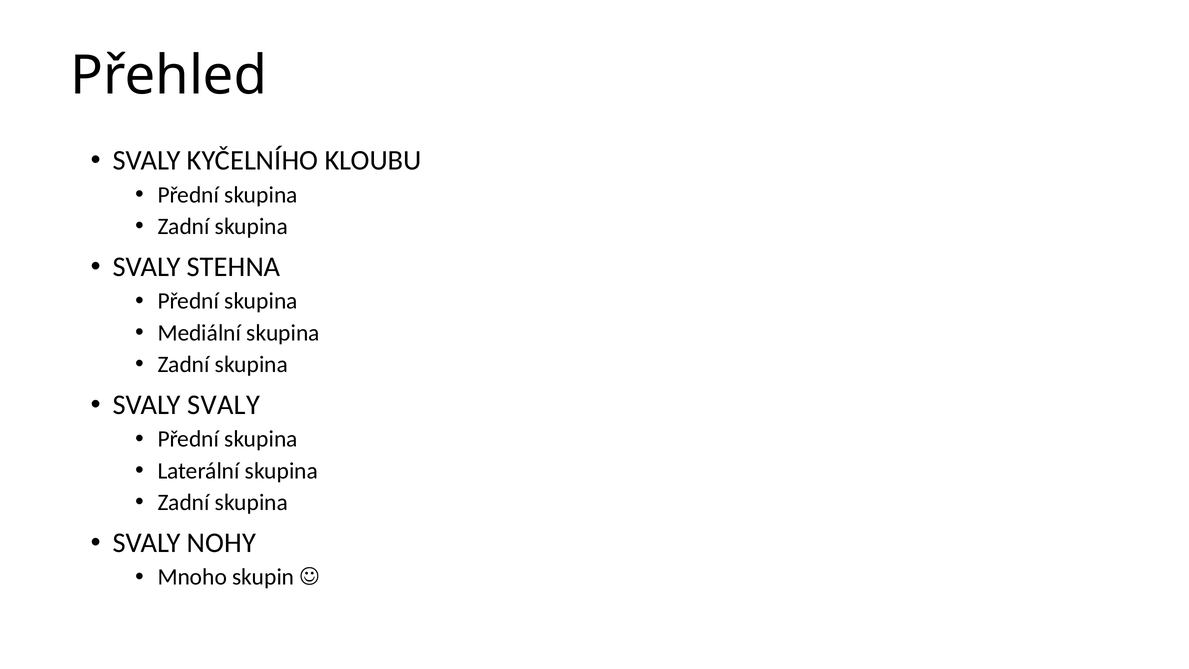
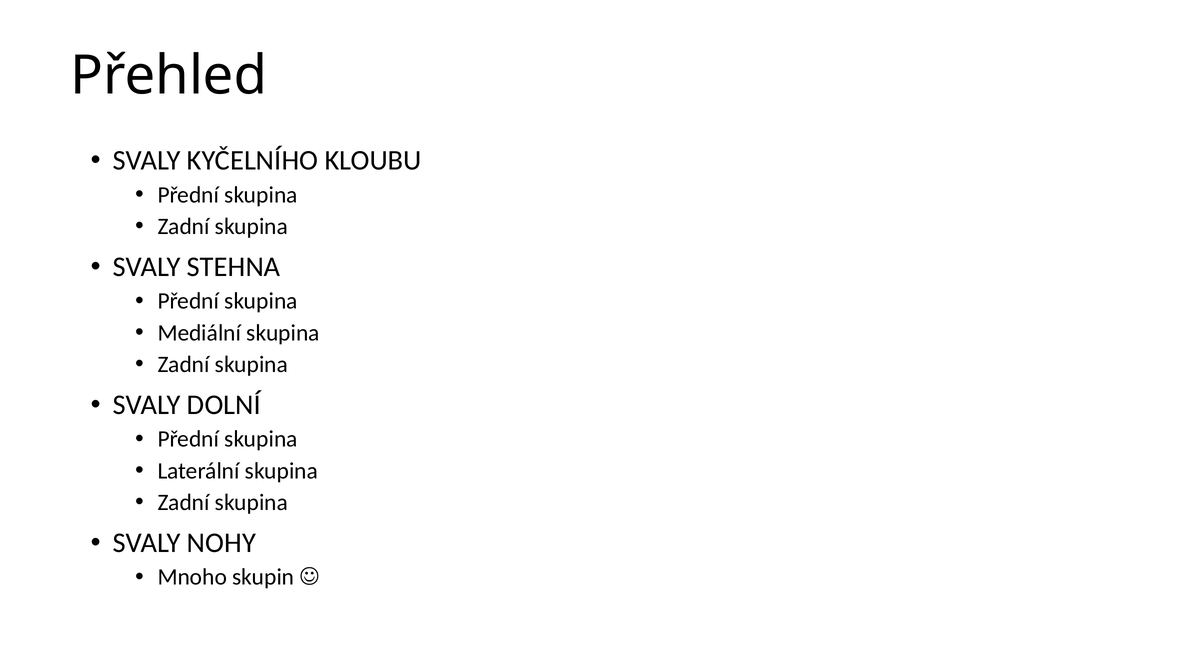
SVALY SVALY: SVALY -> DOLNÍ
